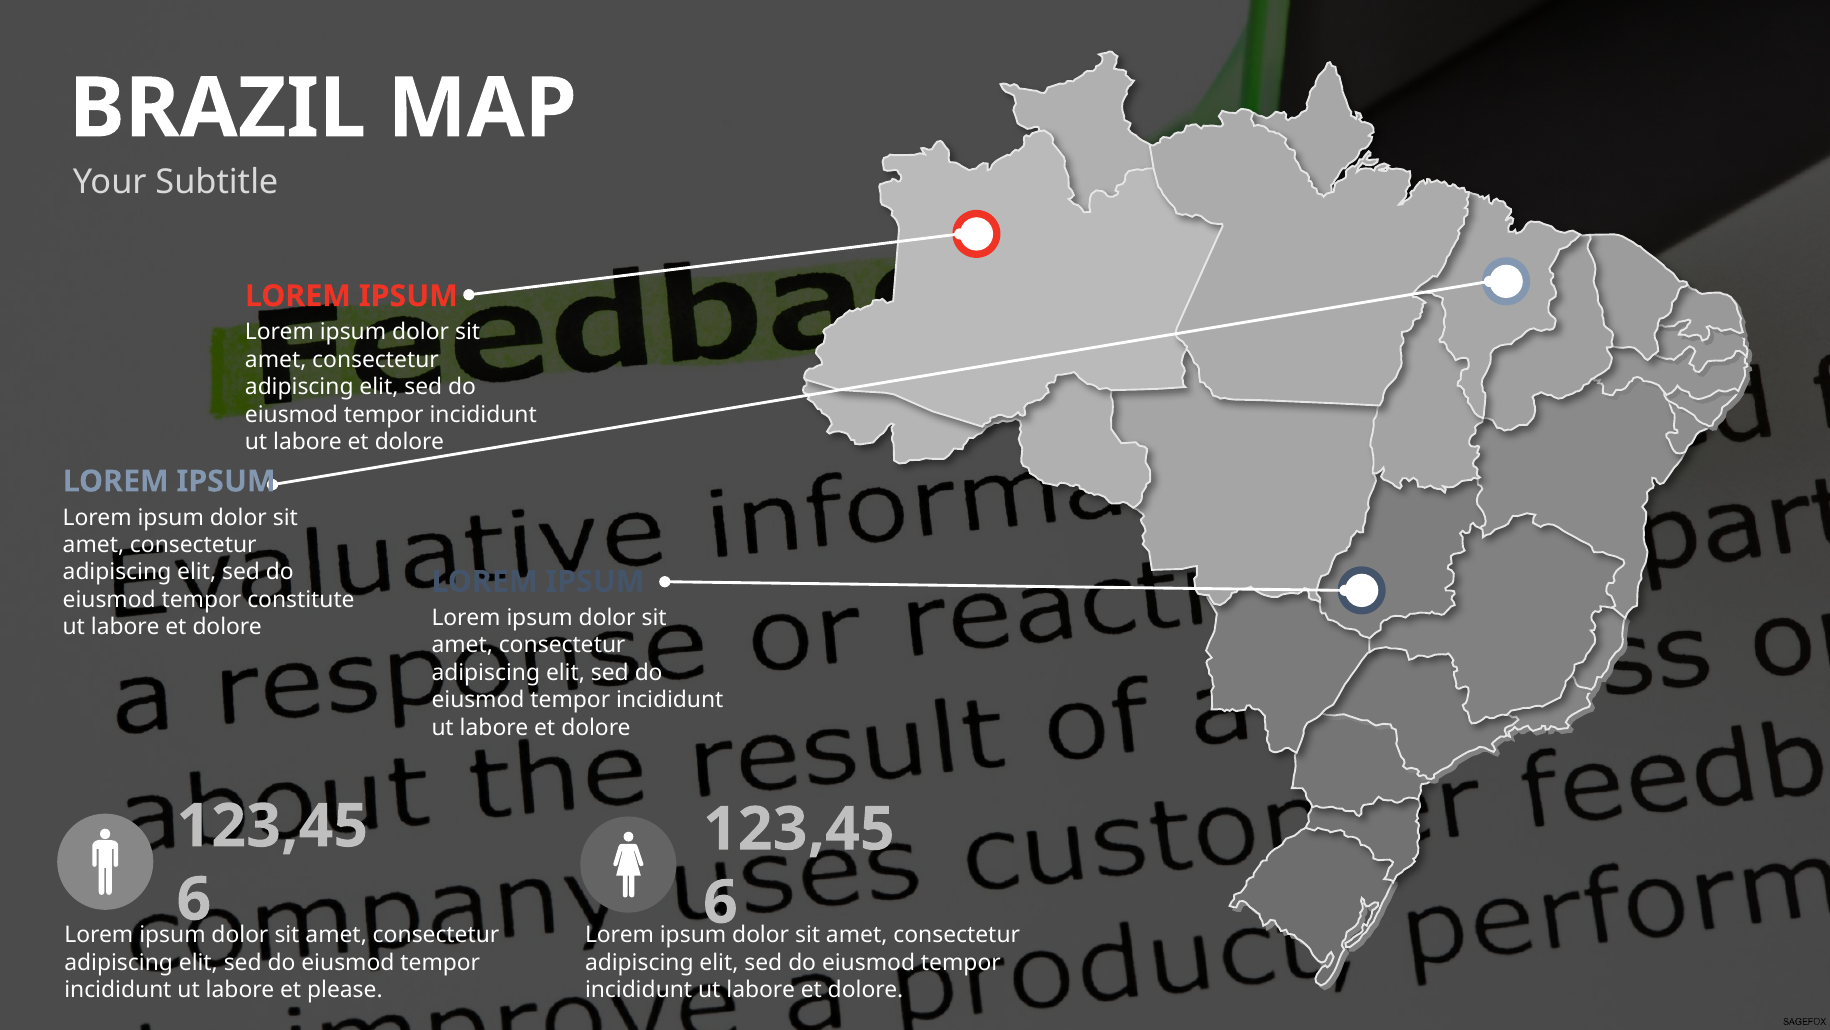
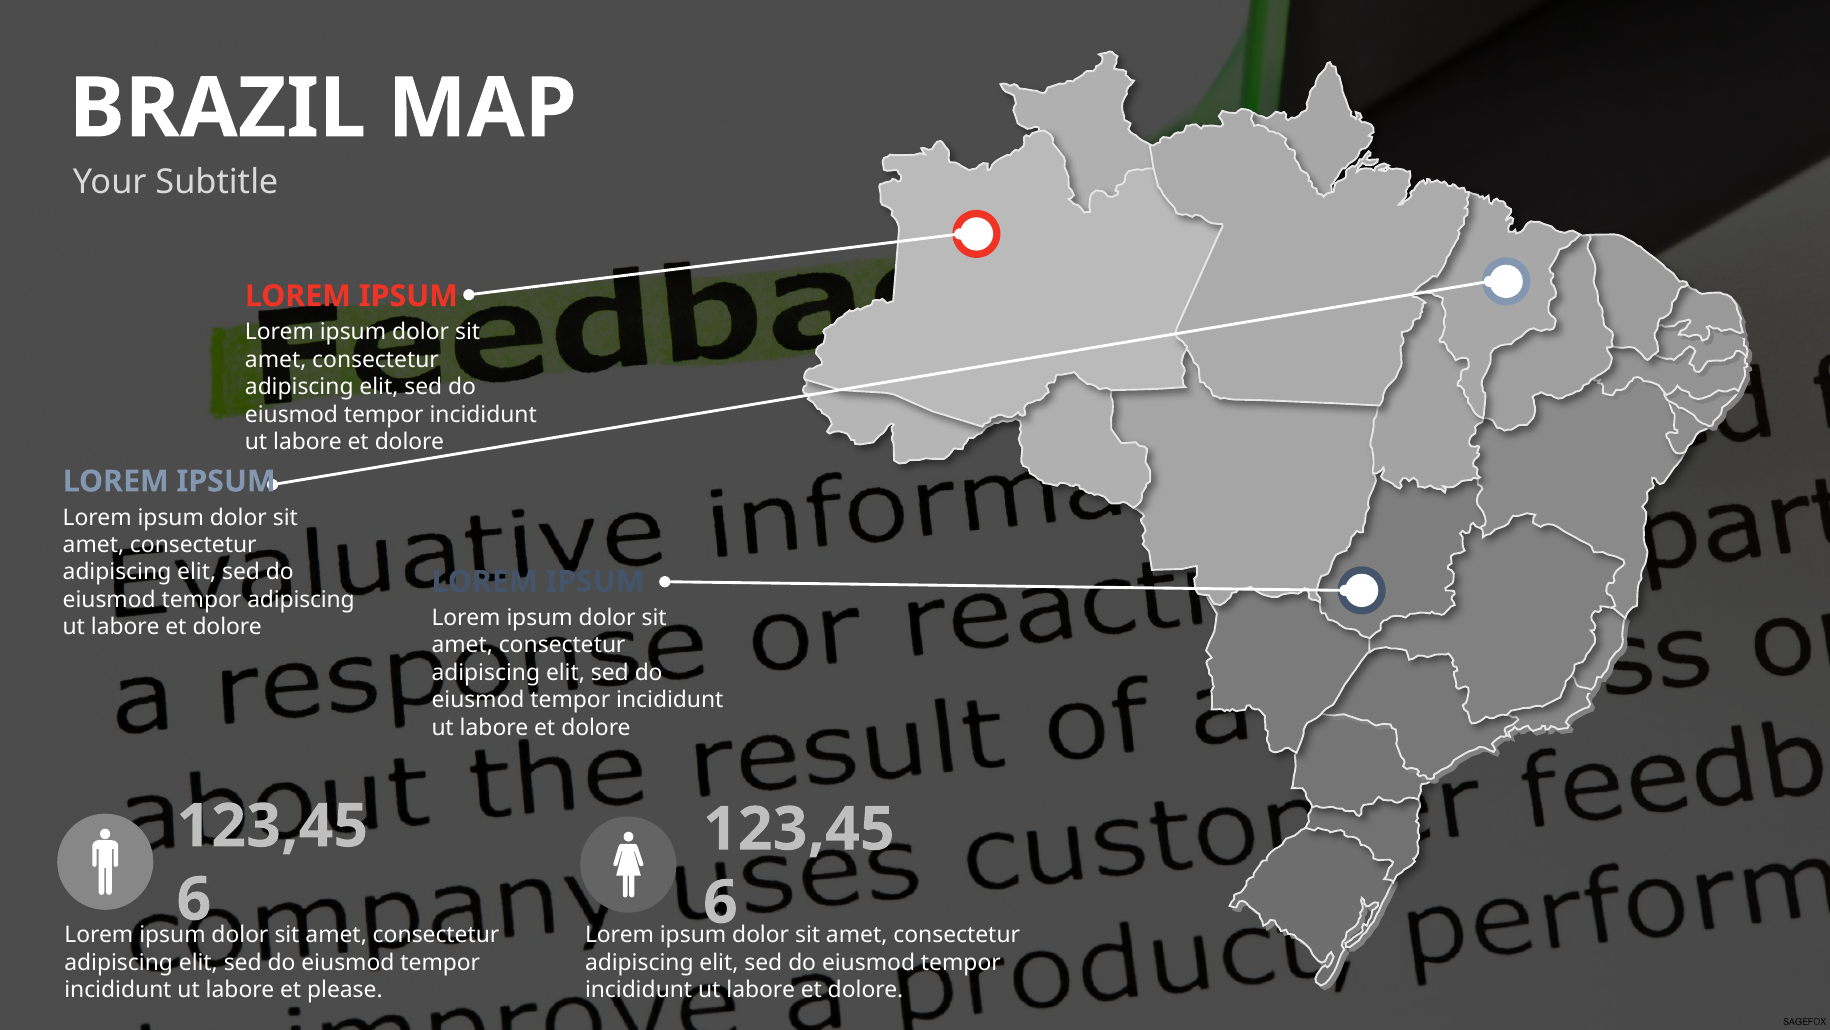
tempor constitute: constitute -> adipiscing
